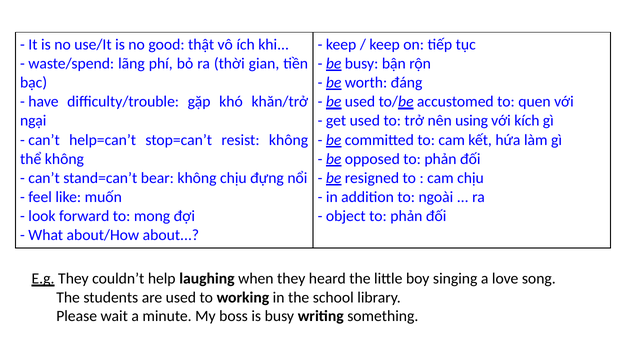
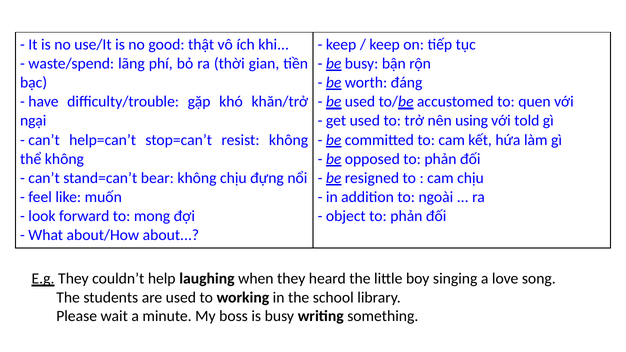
kích: kích -> told
